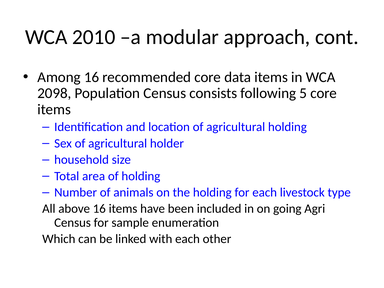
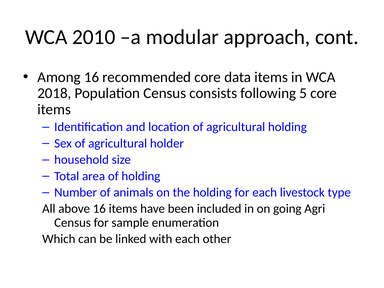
2098: 2098 -> 2018
